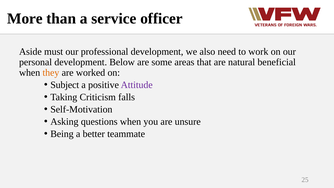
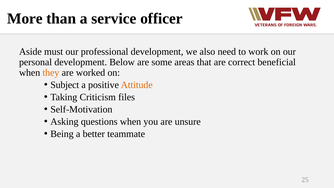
natural: natural -> correct
Attitude colour: purple -> orange
falls: falls -> files
